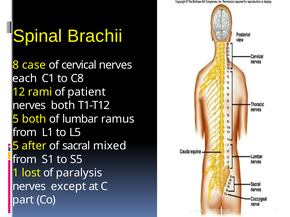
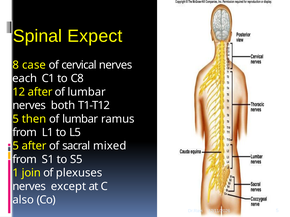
Brachii: Brachii -> Expect
12 rami: rami -> after
patient at (87, 92): patient -> lumbar
5 both: both -> then
lost: lost -> join
paralysis: paralysis -> plexuses
part: part -> also
